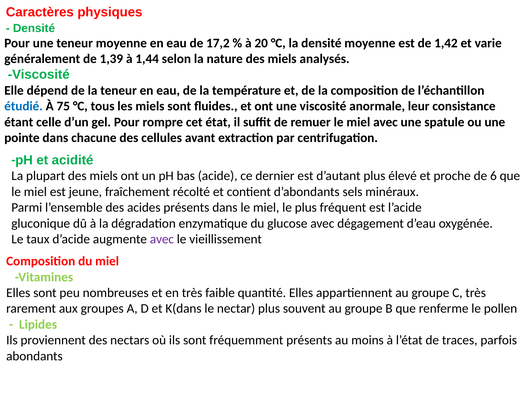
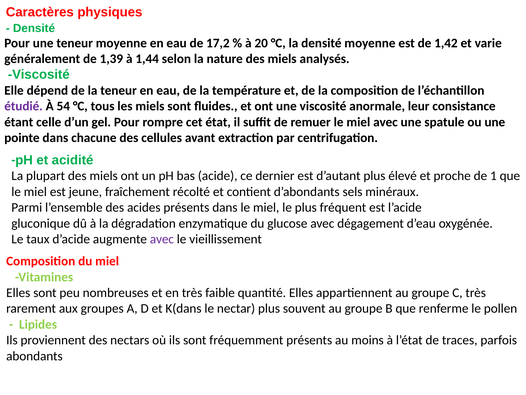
étudié colour: blue -> purple
75: 75 -> 54
6: 6 -> 1
